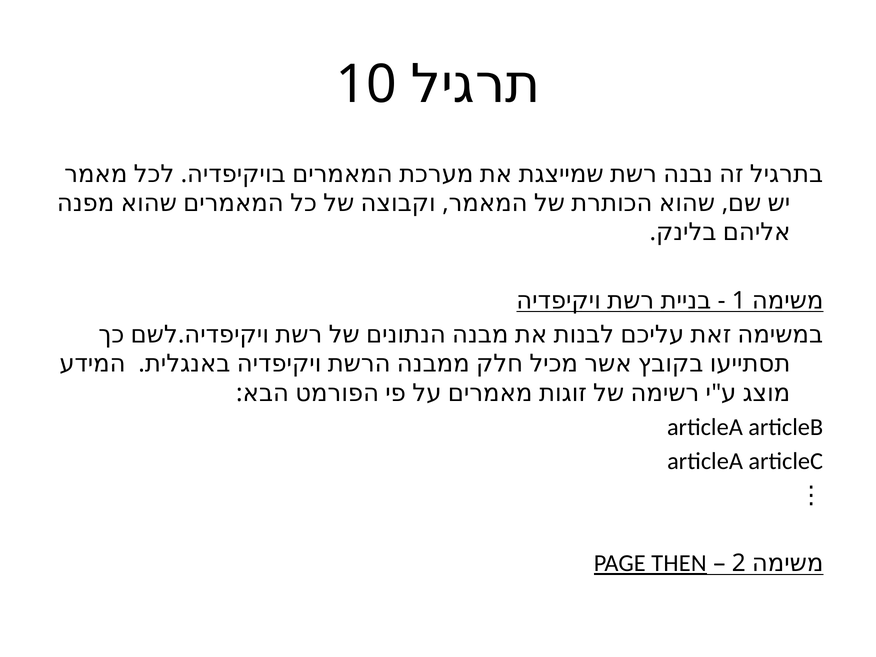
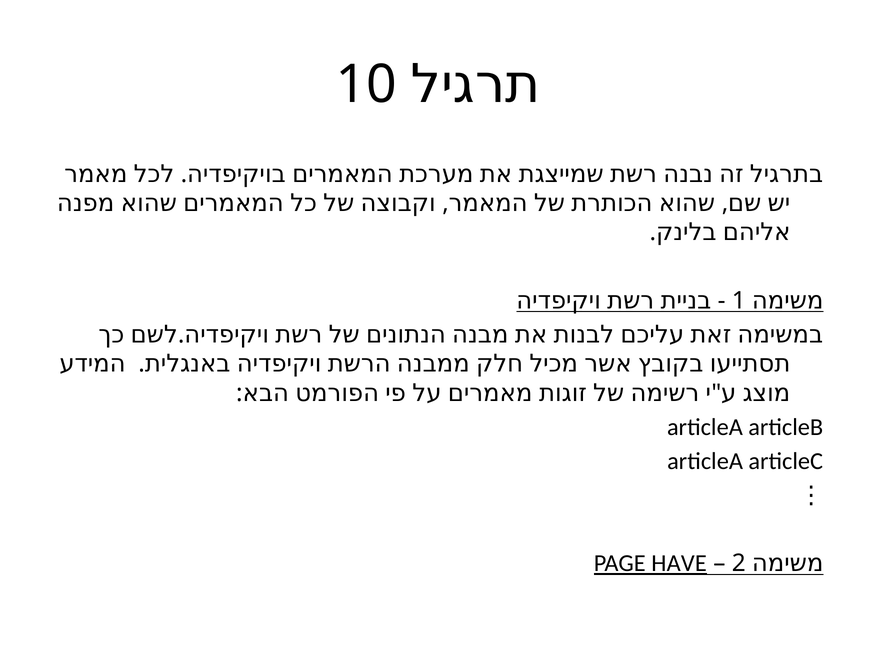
THEN: THEN -> HAVE
